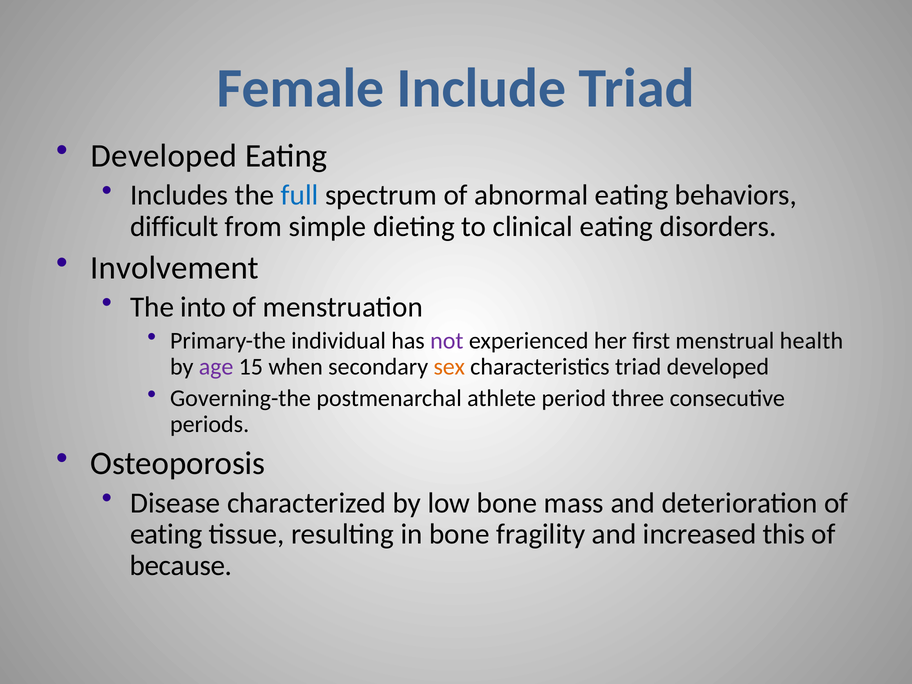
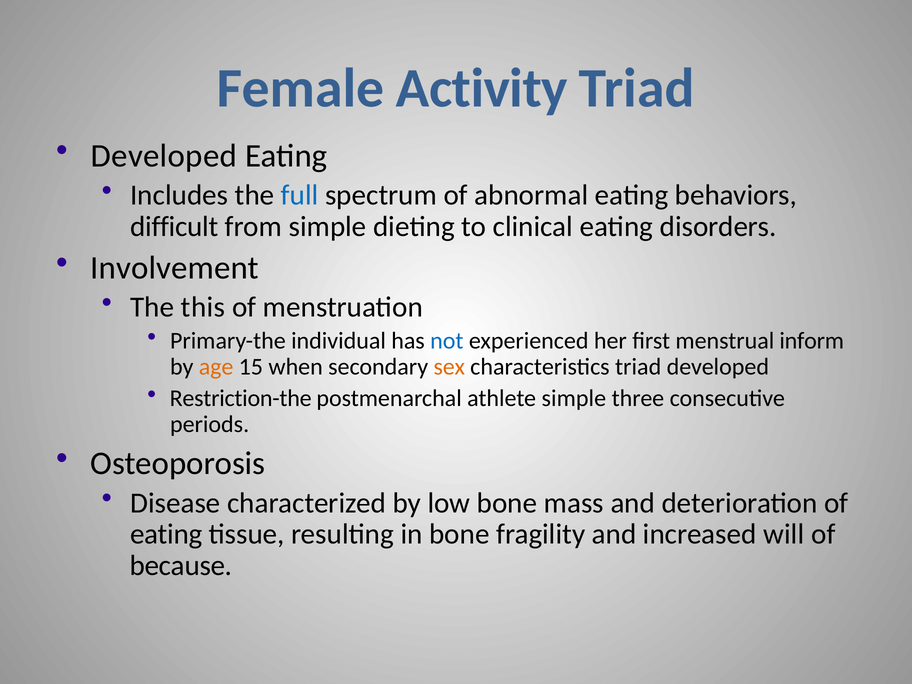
Include: Include -> Activity
into: into -> this
not colour: purple -> blue
health: health -> inform
age colour: purple -> orange
Governing-the: Governing-the -> Restriction-the
athlete period: period -> simple
this: this -> will
